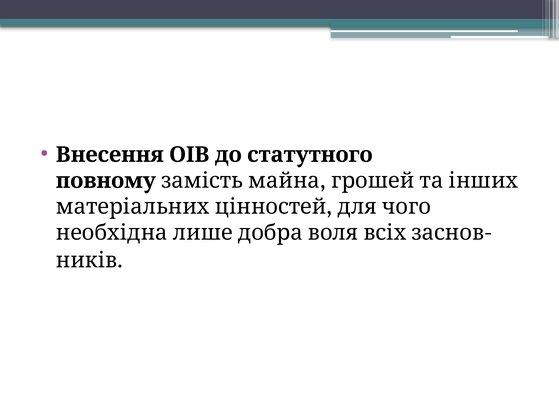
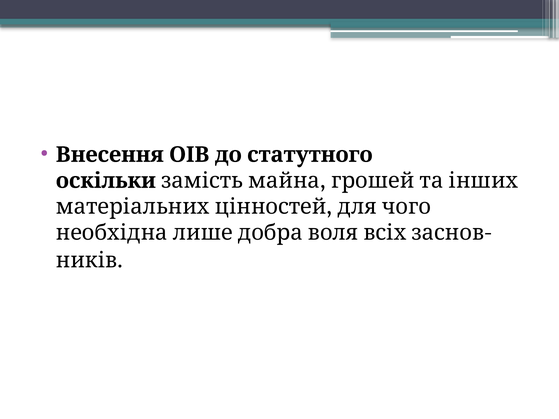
повному: повному -> оскільки
